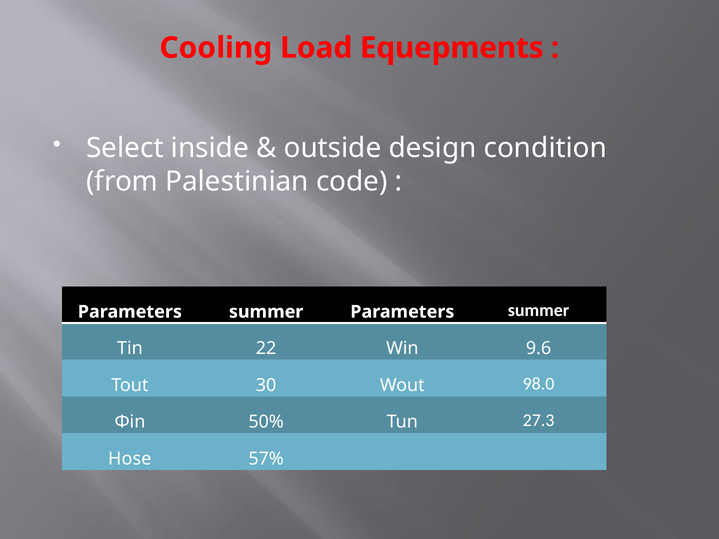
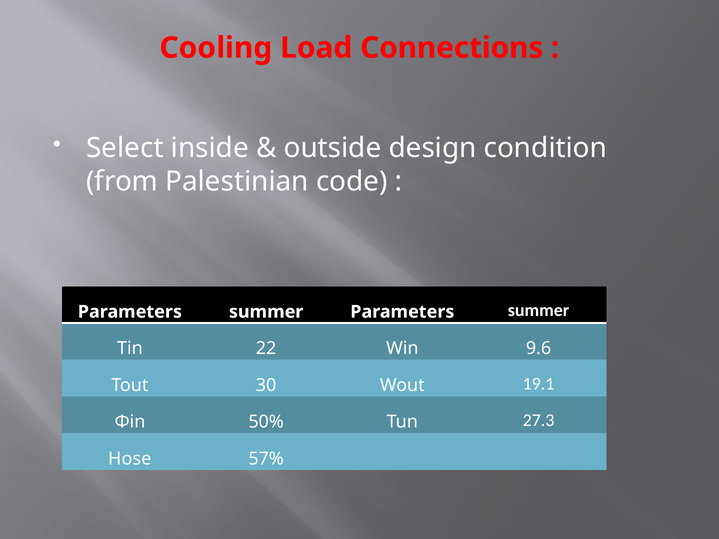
Equepments: Equepments -> Connections
98.0: 98.0 -> 19.1
